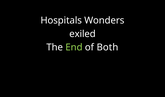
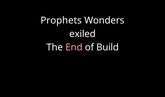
Hospitals: Hospitals -> Prophets
End colour: light green -> pink
Both: Both -> Build
